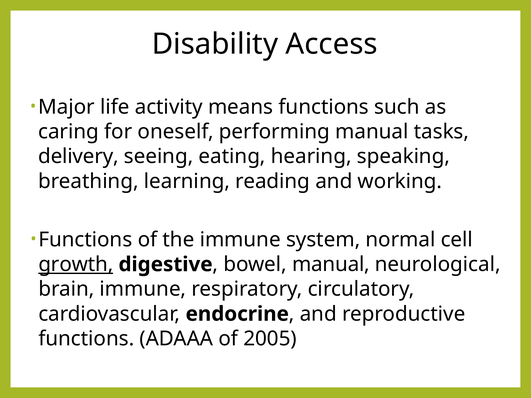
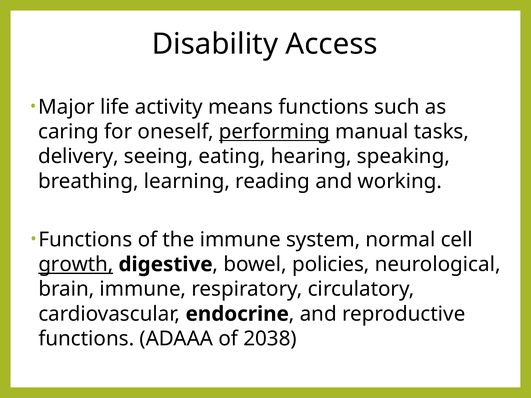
performing underline: none -> present
bowel manual: manual -> policies
2005: 2005 -> 2038
